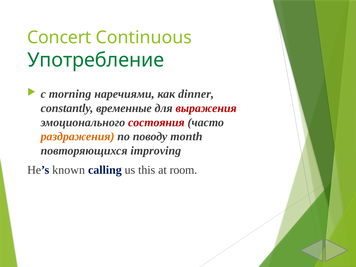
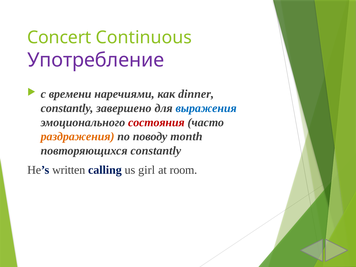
Употребление colour: green -> purple
morning: morning -> времени
временные: временные -> завершено
выражения colour: red -> blue
повторяющихся improving: improving -> constantly
known: known -> written
this: this -> girl
